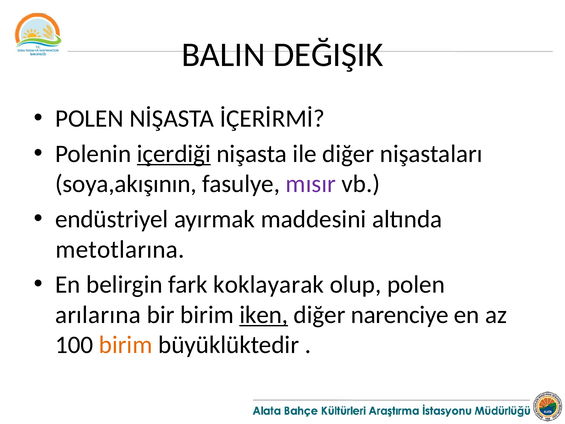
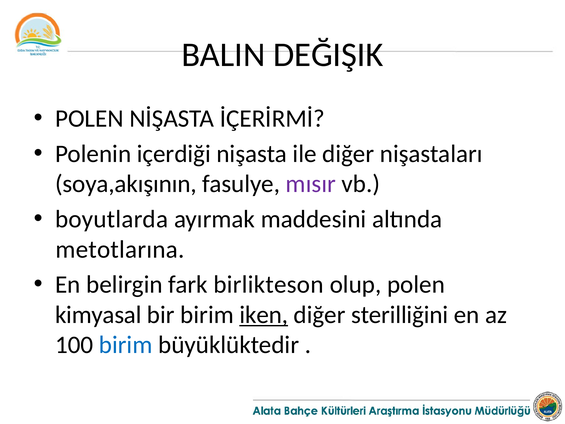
içerdiği underline: present -> none
endüstriyel: endüstriyel -> boyutlarda
koklayarak: koklayarak -> birlikteson
arılarına: arılarına -> kimyasal
narenciye: narenciye -> sterilliğini
birim at (126, 345) colour: orange -> blue
